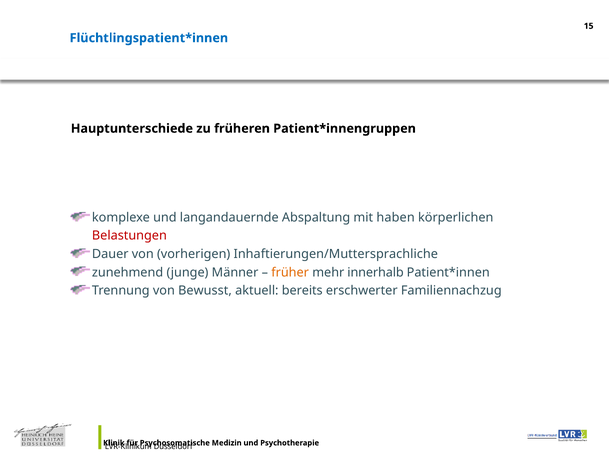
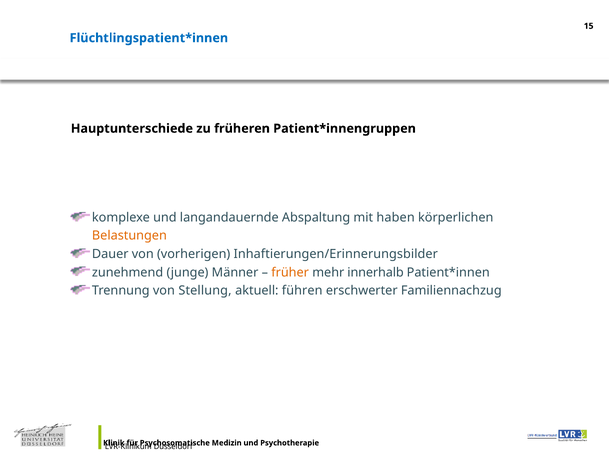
Belastungen colour: red -> orange
Inhaftierungen/Muttersprachliche: Inhaftierungen/Muttersprachliche -> Inhaftierungen/Erinnerungsbilder
Bewusst: Bewusst -> Stellung
bereits: bereits -> führen
